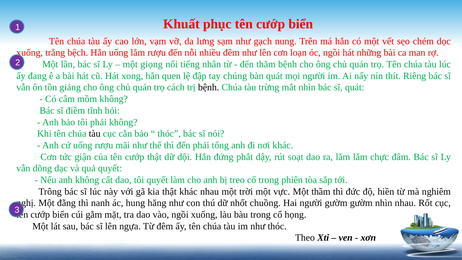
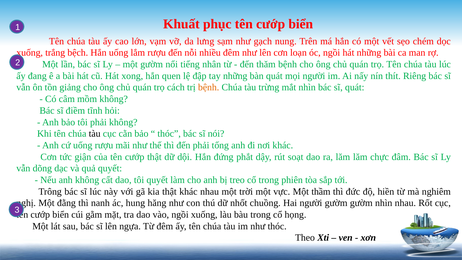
một giọng: giọng -> gườm
tay chúng: chúng -> những
bệnh at (209, 87) colour: black -> orange
